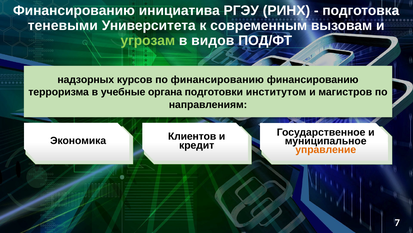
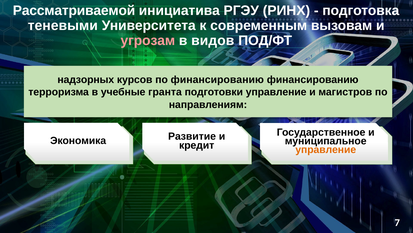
Финансированию at (74, 11): Финансированию -> Рассматриваемой
угрозам colour: light green -> pink
органа: органа -> гранта
подготовки институтом: институтом -> управление
Клиентов: Клиентов -> Развитие
